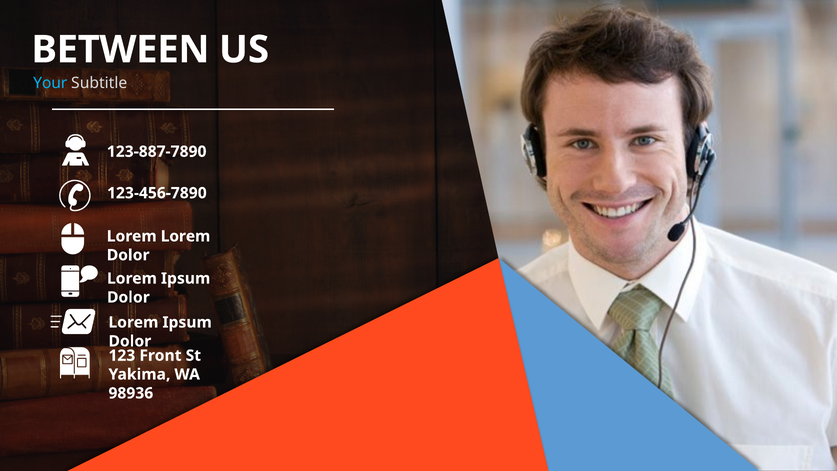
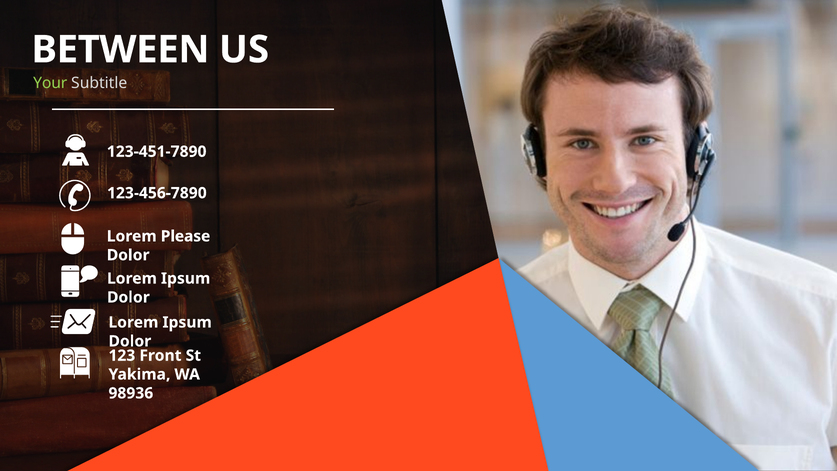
Your colour: light blue -> light green
123-887-7890: 123-887-7890 -> 123-451-7890
Lorem Lorem: Lorem -> Please
